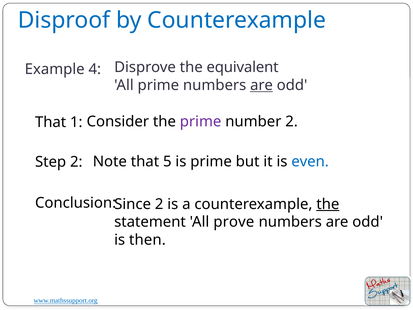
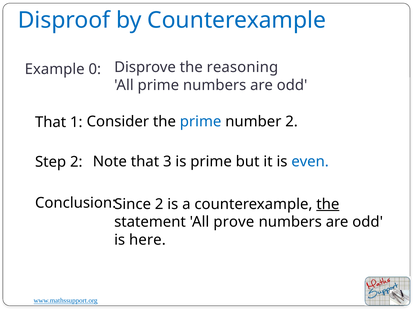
equivalent: equivalent -> reasoning
4: 4 -> 0
are at (262, 85) underline: present -> none
prime at (201, 121) colour: purple -> blue
5: 5 -> 3
then: then -> here
